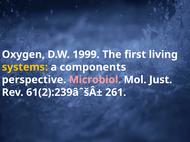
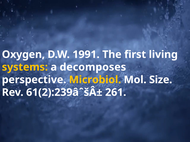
1999: 1999 -> 1991
components: components -> decomposes
Microbiol colour: pink -> yellow
Just: Just -> Size
